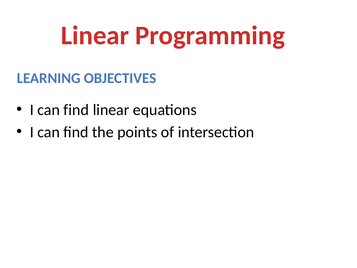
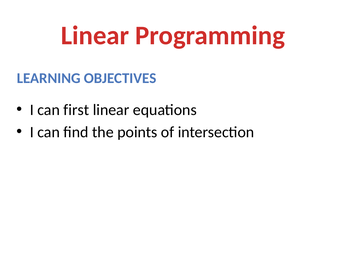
find at (76, 110): find -> first
